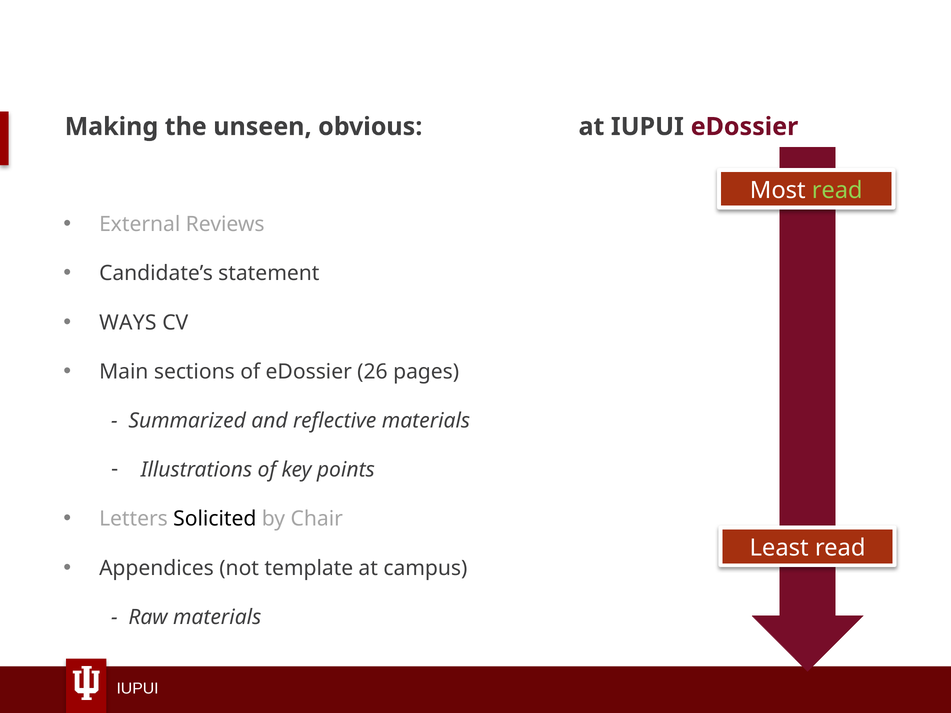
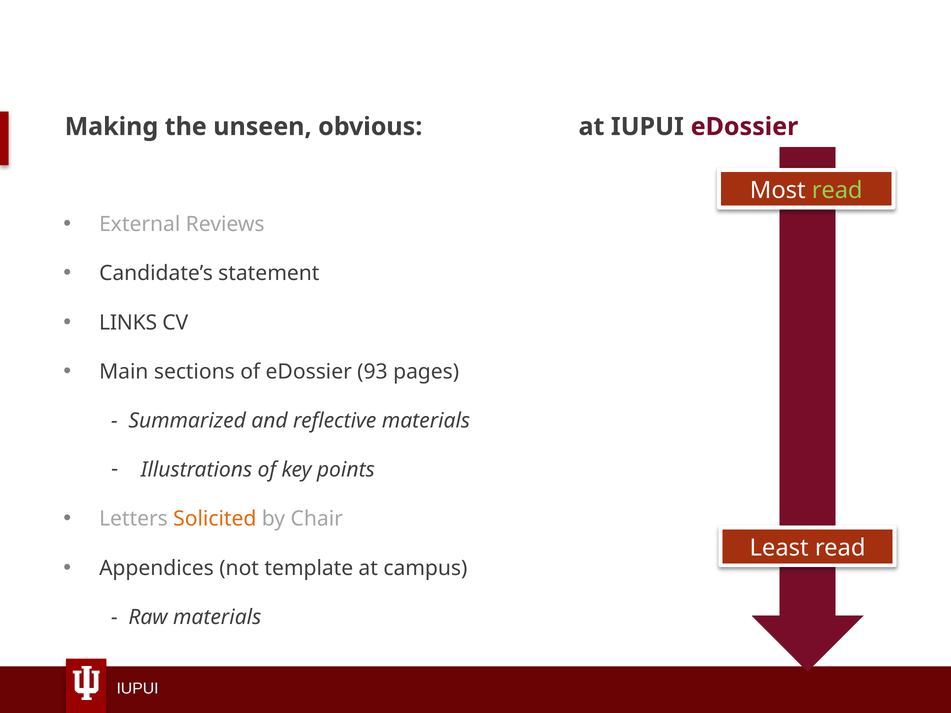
WAYS: WAYS -> LINKS
26: 26 -> 93
Solicited colour: black -> orange
